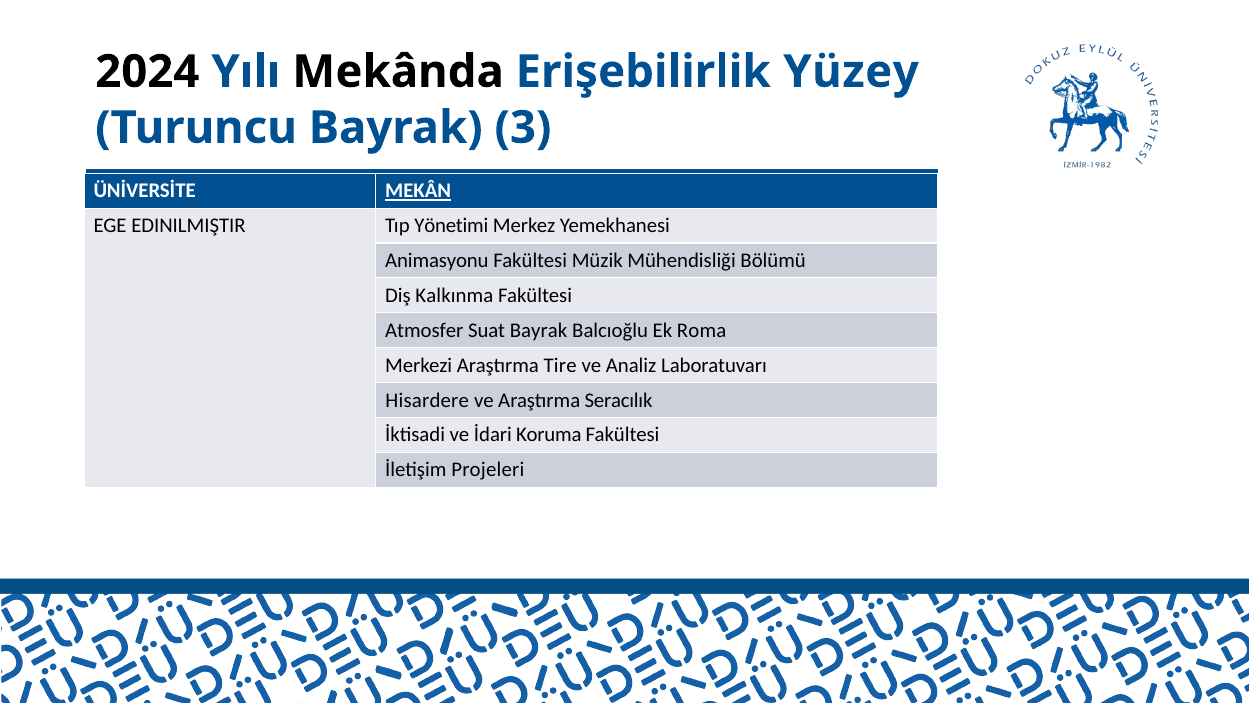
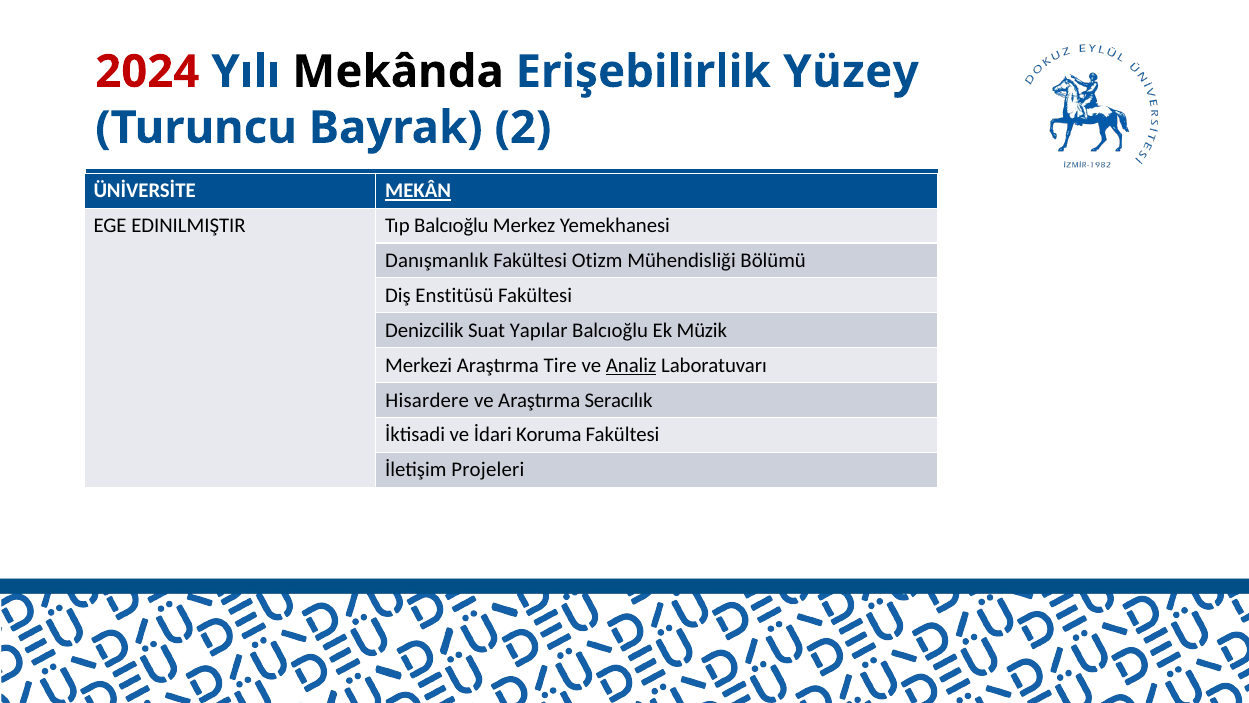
2024 colour: black -> red
3: 3 -> 2
Tıp Yönetimi: Yönetimi -> Balcıoğlu
Animasyonu: Animasyonu -> Danışmanlık
Müzik: Müzik -> Otizm
Kalkınma: Kalkınma -> Enstitüsü
Atmosfer: Atmosfer -> Denizcilik
Suat Bayrak: Bayrak -> Yapılar
Roma: Roma -> Müzik
Analiz underline: none -> present
